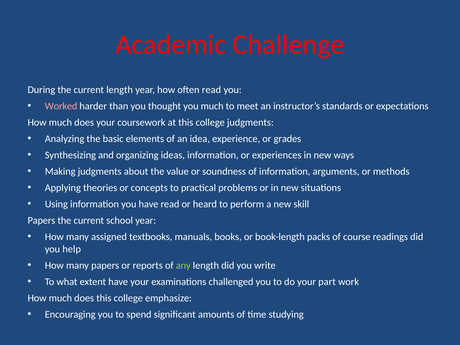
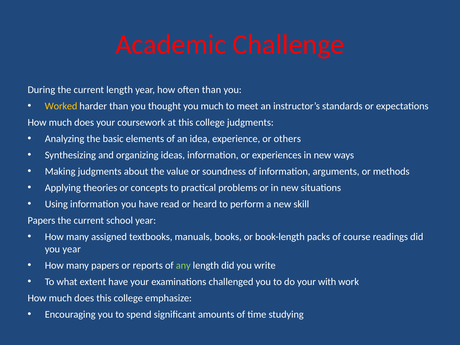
often read: read -> than
Worked colour: pink -> yellow
grades: grades -> others
you help: help -> year
part: part -> with
